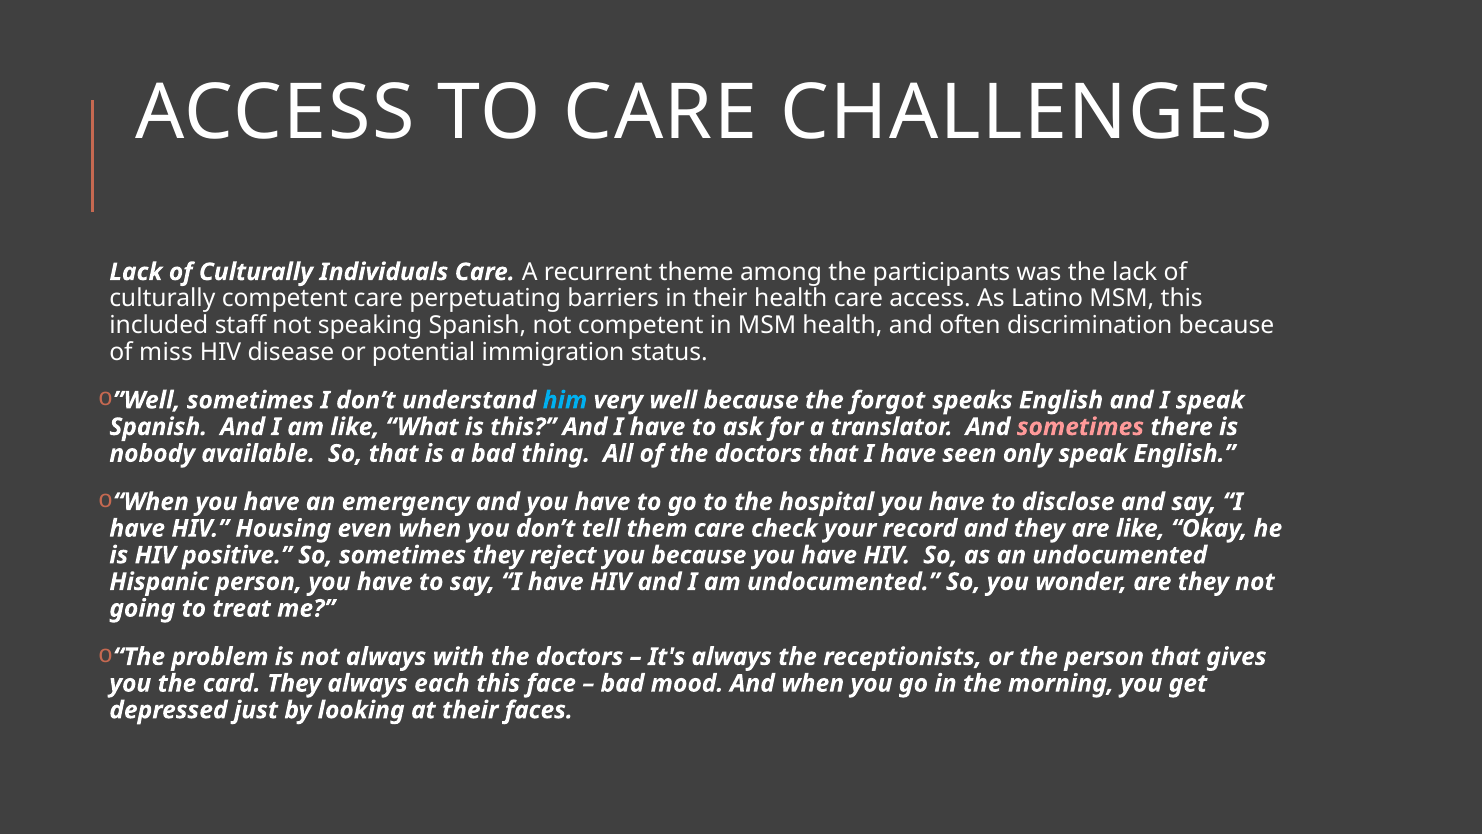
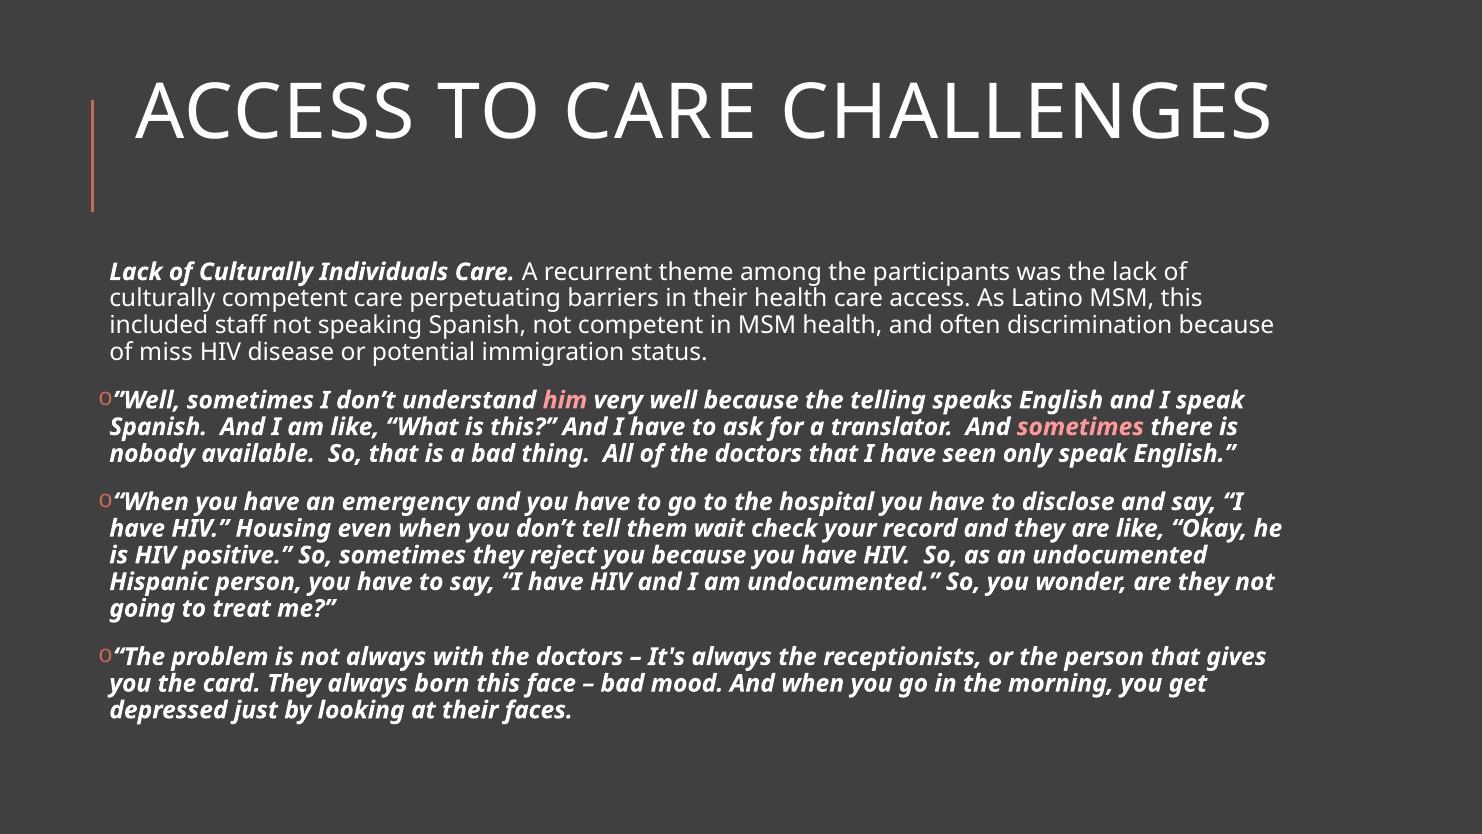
him colour: light blue -> pink
forgot: forgot -> telling
them care: care -> wait
each: each -> born
